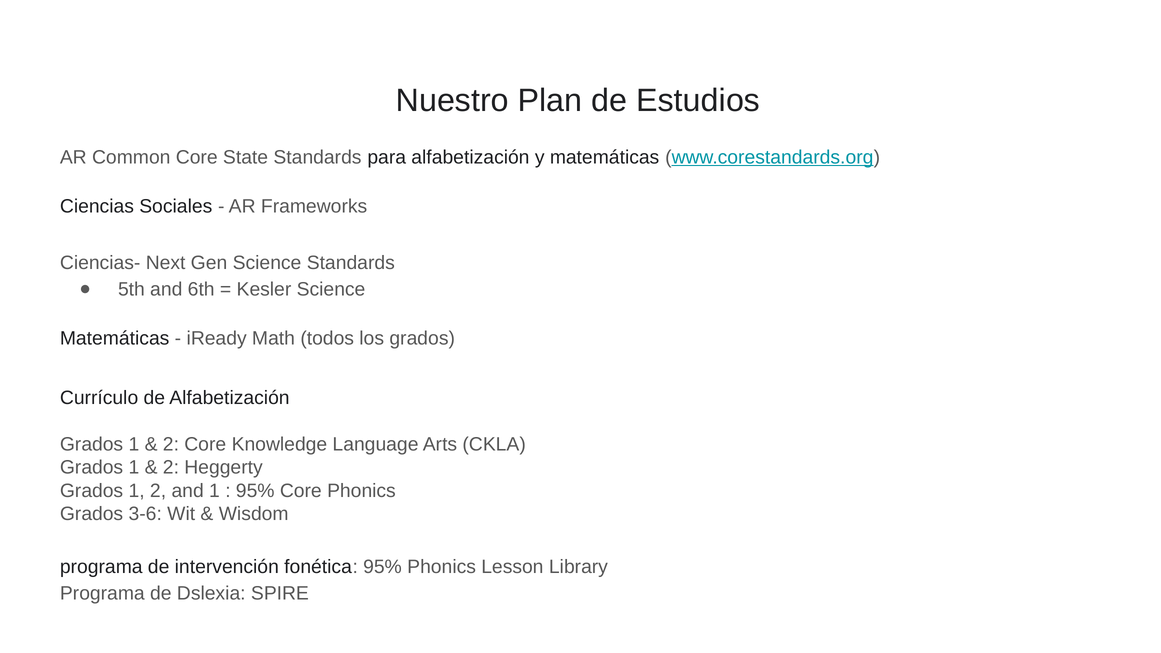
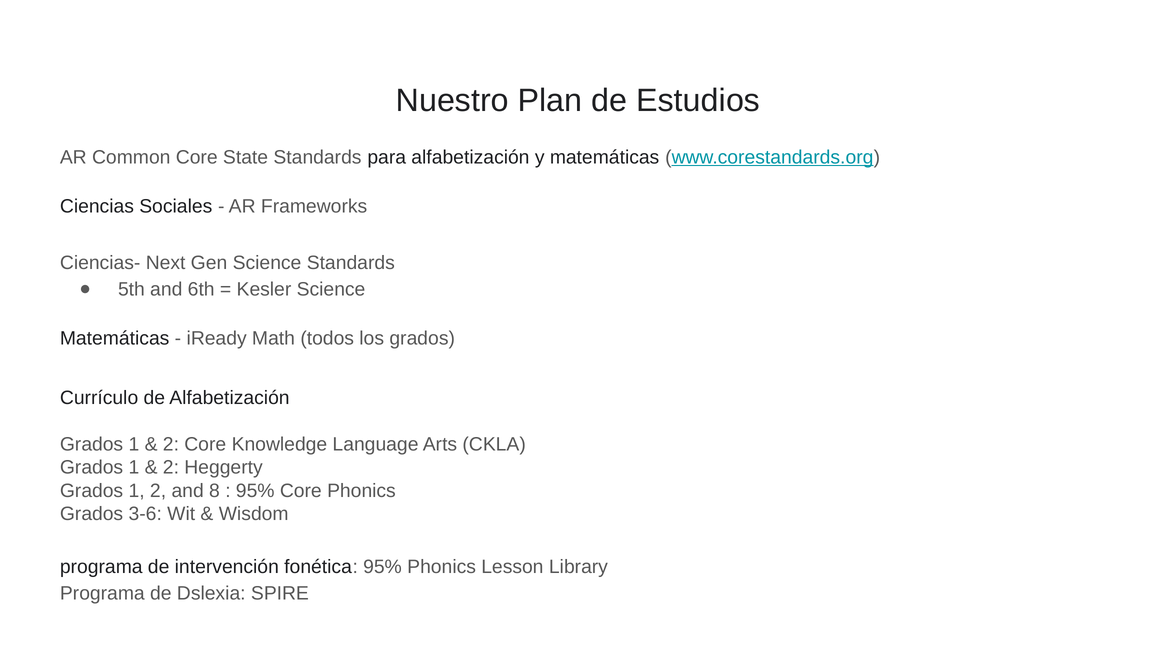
and 1: 1 -> 8
